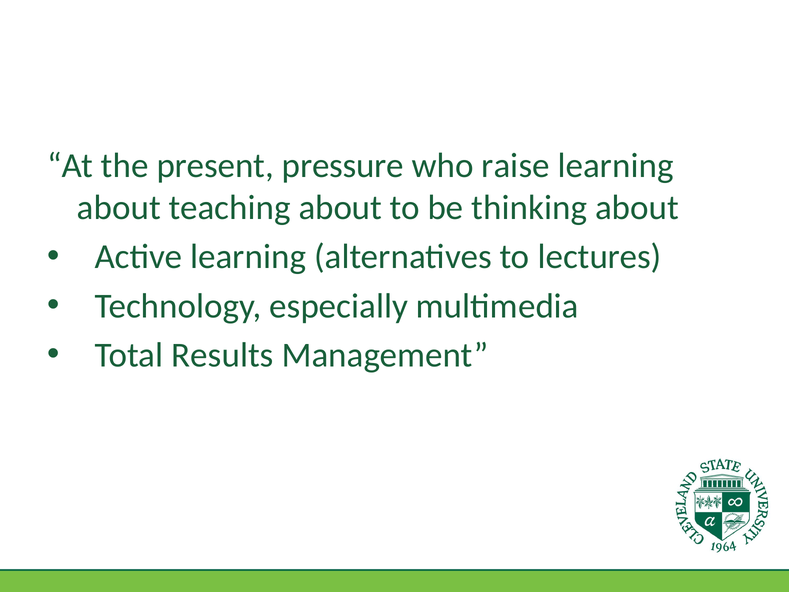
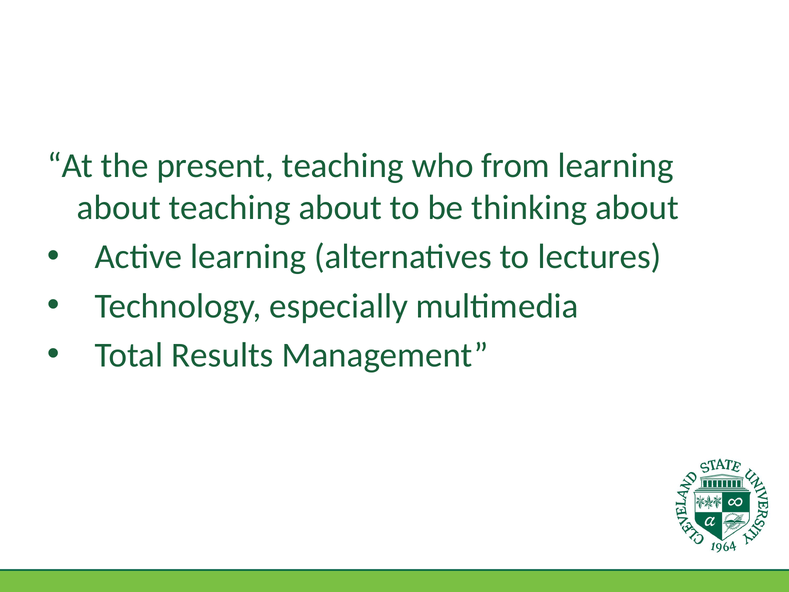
present pressure: pressure -> teaching
raise: raise -> from
